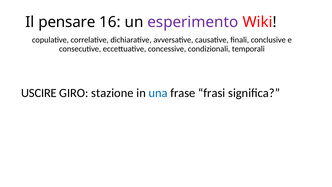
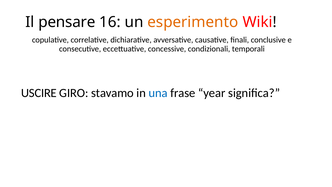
esperimento colour: purple -> orange
stazione: stazione -> stavamo
frasi: frasi -> year
